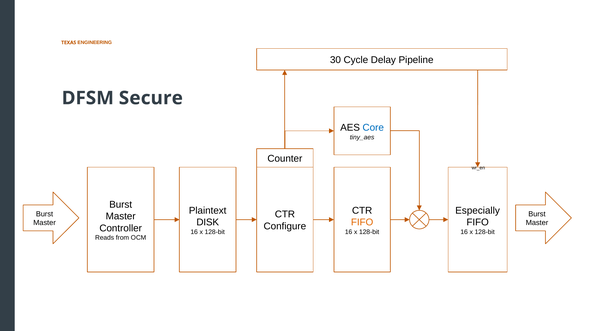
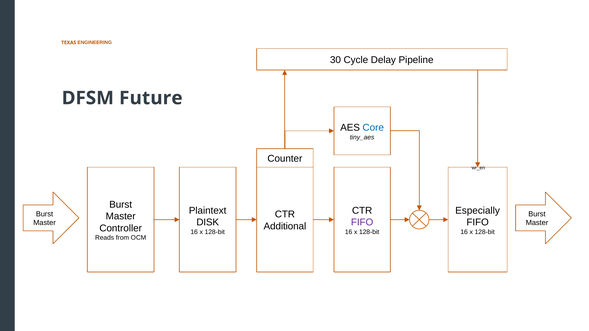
Secure: Secure -> Future
FIFO at (362, 222) colour: orange -> purple
Configure: Configure -> Additional
